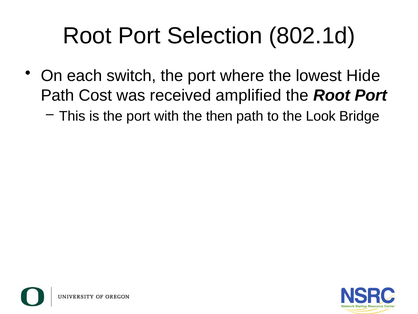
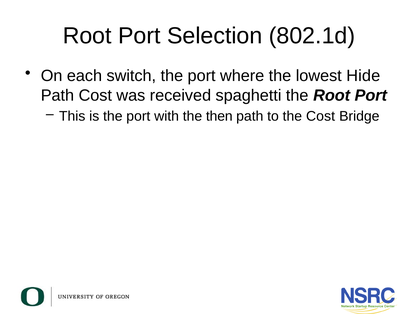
amplified: amplified -> spaghetti
the Look: Look -> Cost
